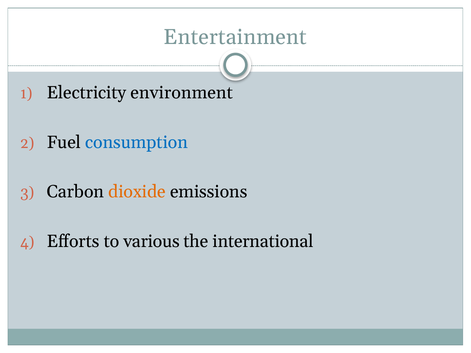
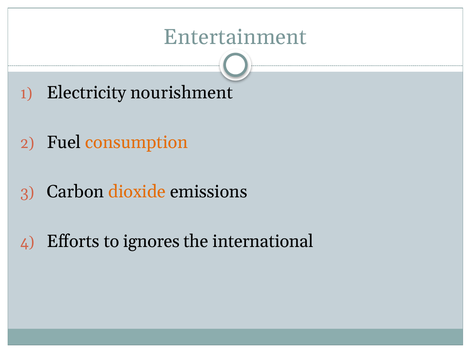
environment: environment -> nourishment
consumption colour: blue -> orange
various: various -> ignores
